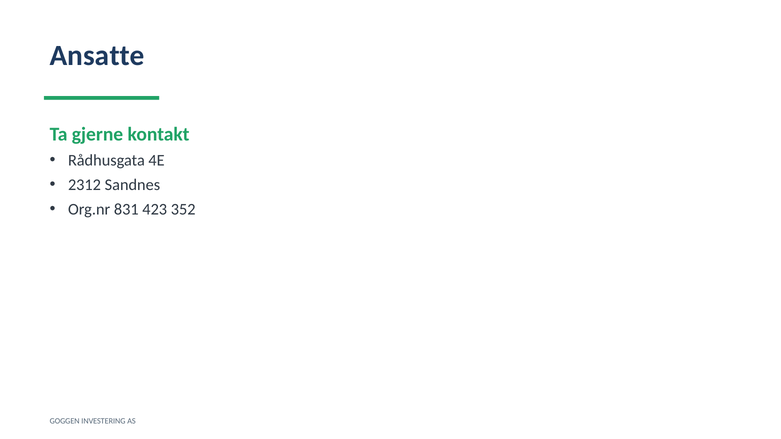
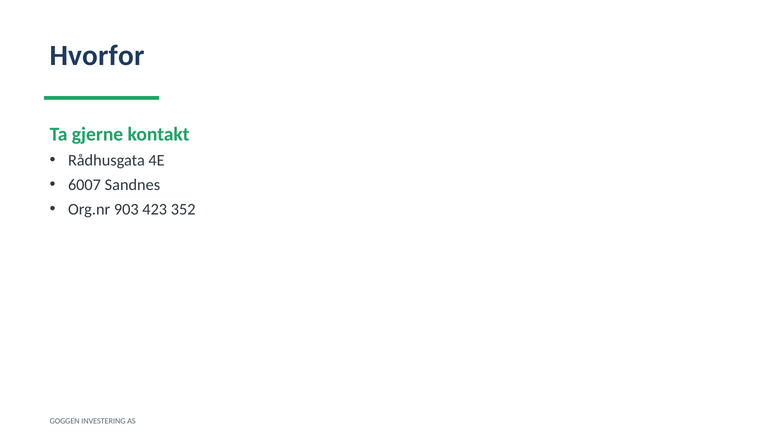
Ansatte: Ansatte -> Hvorfor
2312: 2312 -> 6007
831: 831 -> 903
